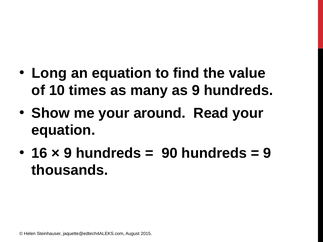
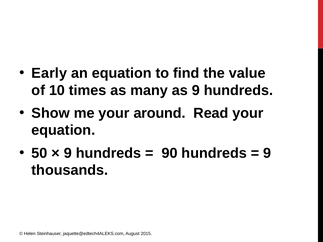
Long: Long -> Early
16: 16 -> 50
